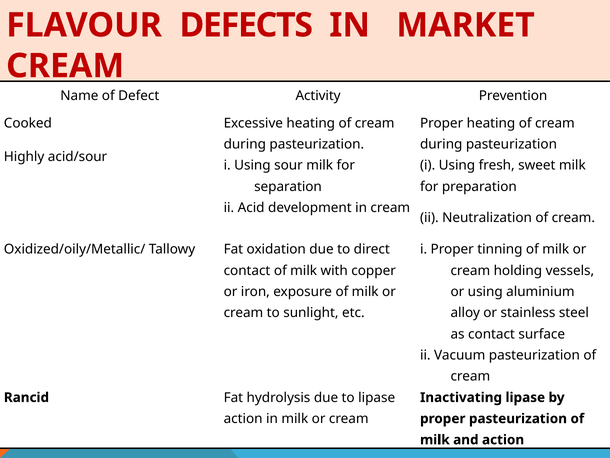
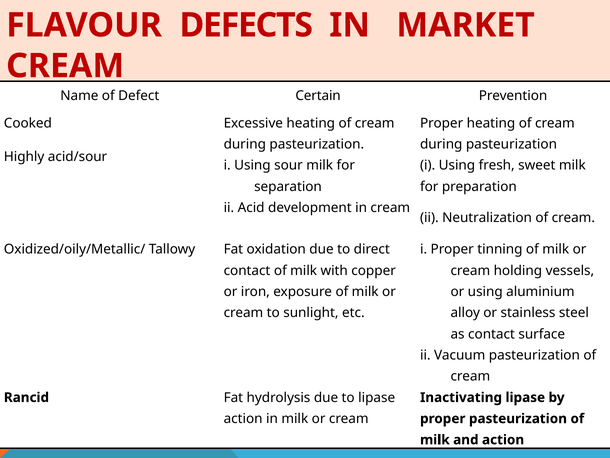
Activity: Activity -> Certain
